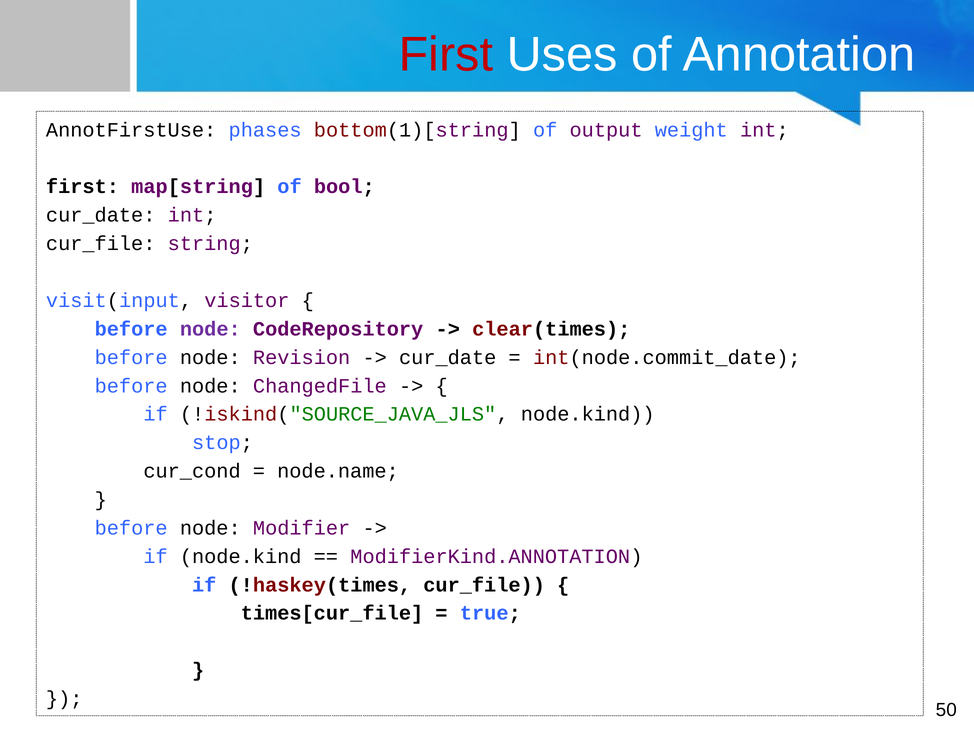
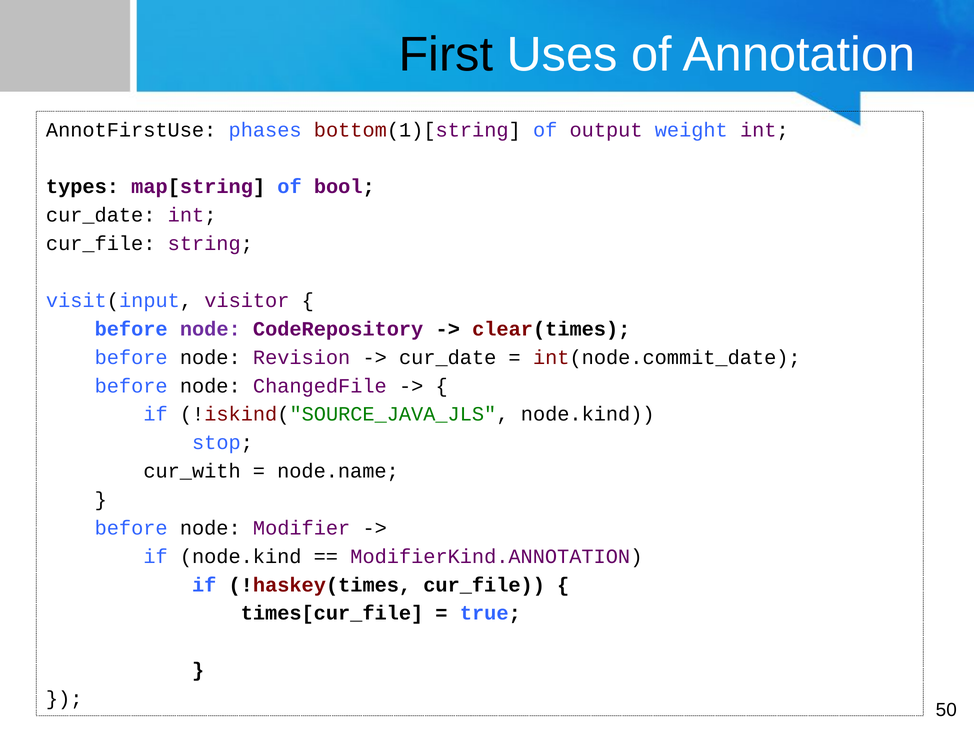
First at (446, 55) colour: red -> black
first at (82, 187): first -> types
cur_cond: cur_cond -> cur_with
